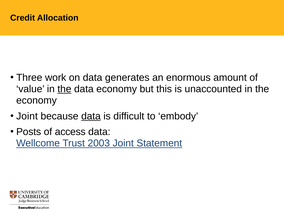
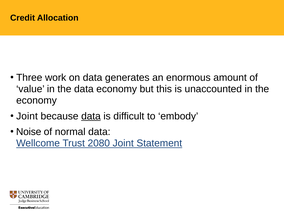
the at (64, 89) underline: present -> none
Posts: Posts -> Noise
access: access -> normal
2003: 2003 -> 2080
